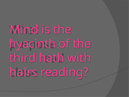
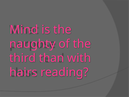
hyacinth: hyacinth -> naughty
hath: hath -> than
